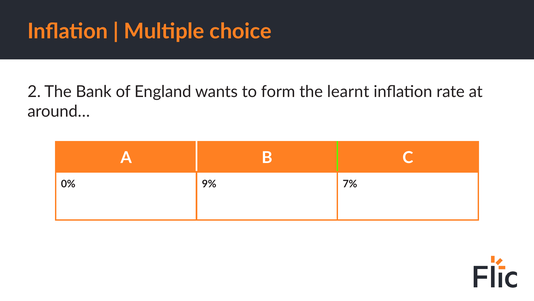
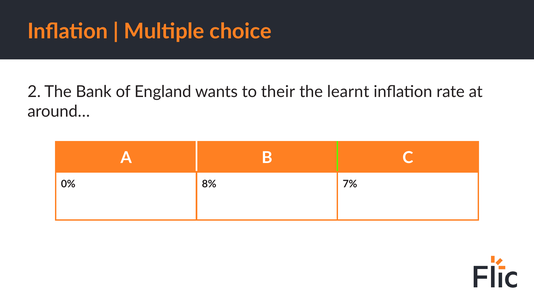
form: form -> their
9%: 9% -> 8%
